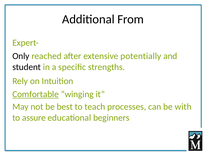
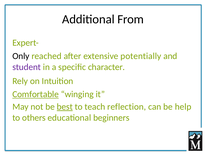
student colour: black -> purple
strengths: strengths -> character
best underline: none -> present
processes: processes -> reflection
with: with -> help
assure: assure -> others
